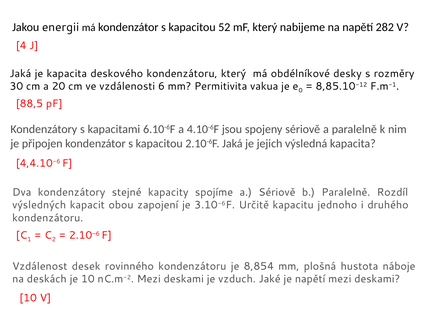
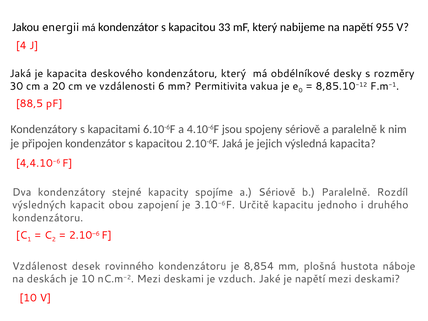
52: 52 -> 33
282: 282 -> 955
